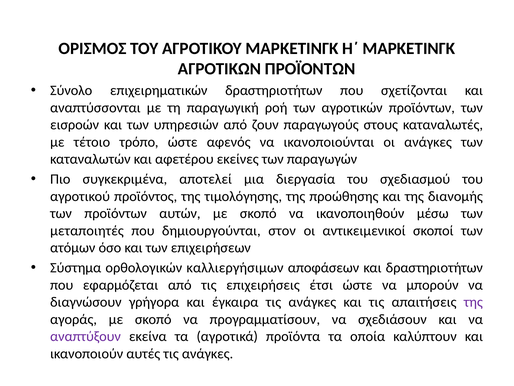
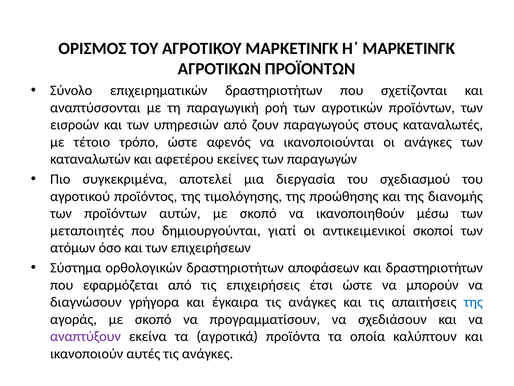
στον: στον -> γιατί
ορθολογικών καλλιεργήσιμων: καλλιεργήσιμων -> δραστηριοτήτων
της at (473, 302) colour: purple -> blue
